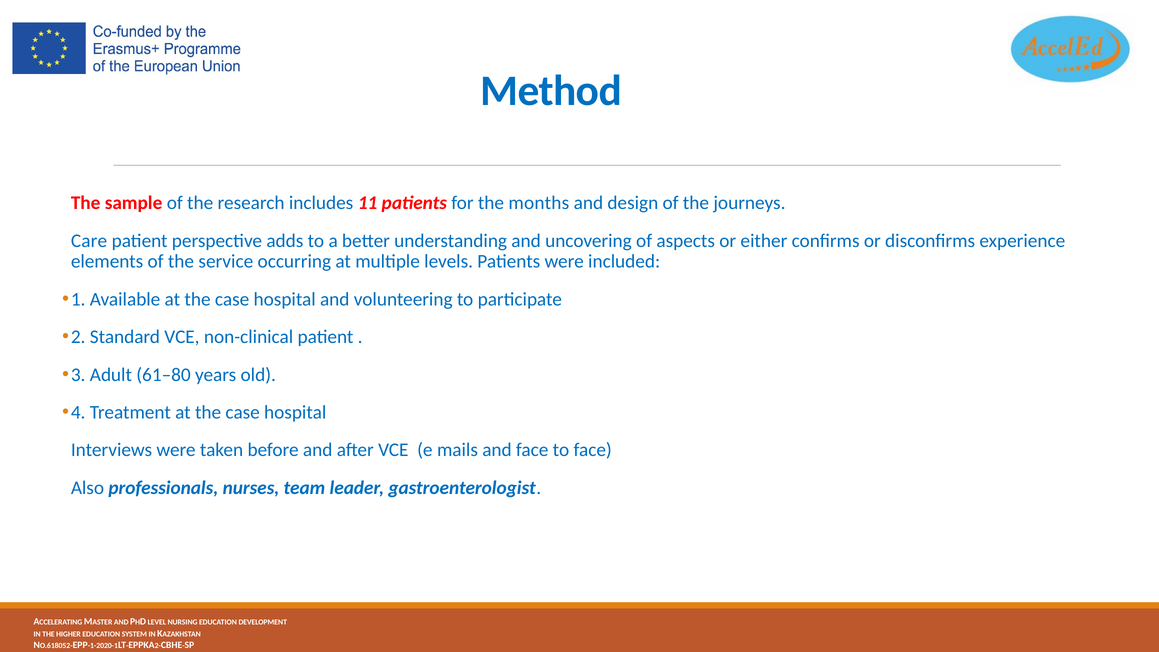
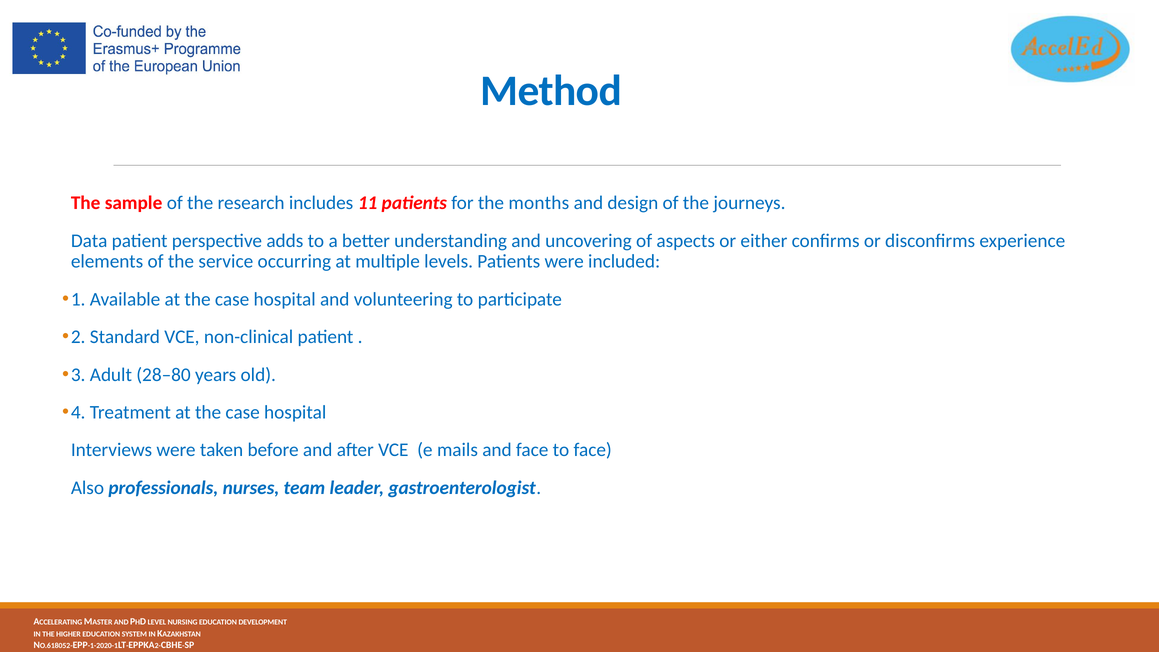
Care: Care -> Data
61–80: 61–80 -> 28–80
